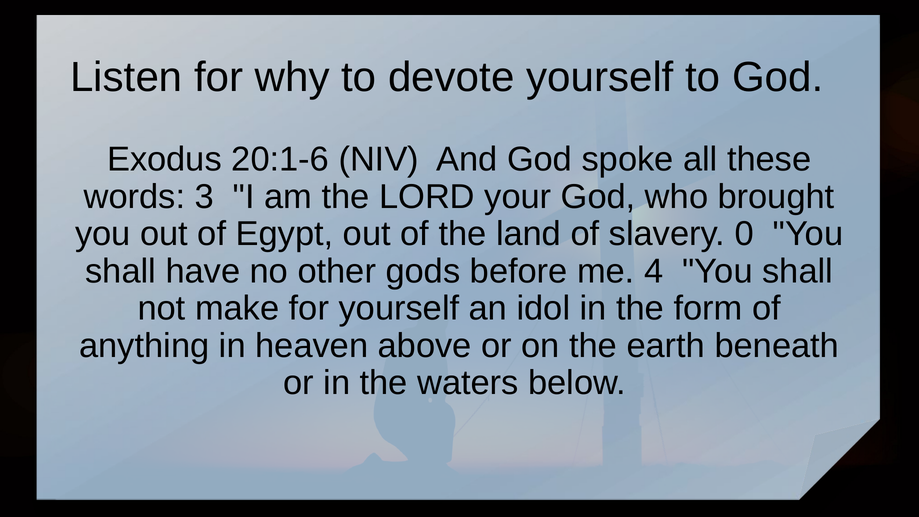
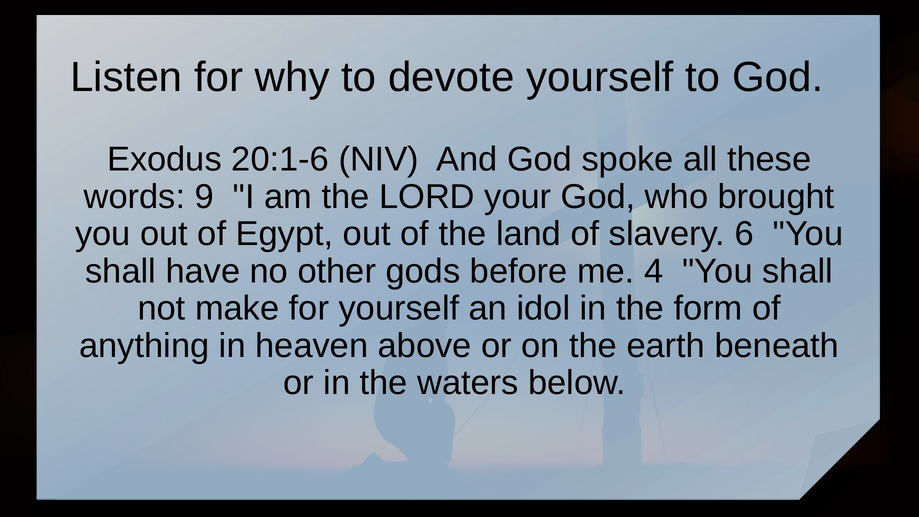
3: 3 -> 9
0: 0 -> 6
